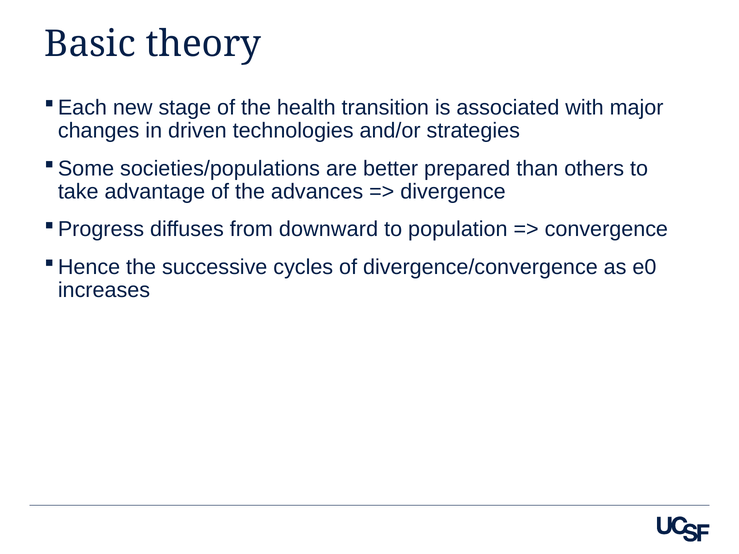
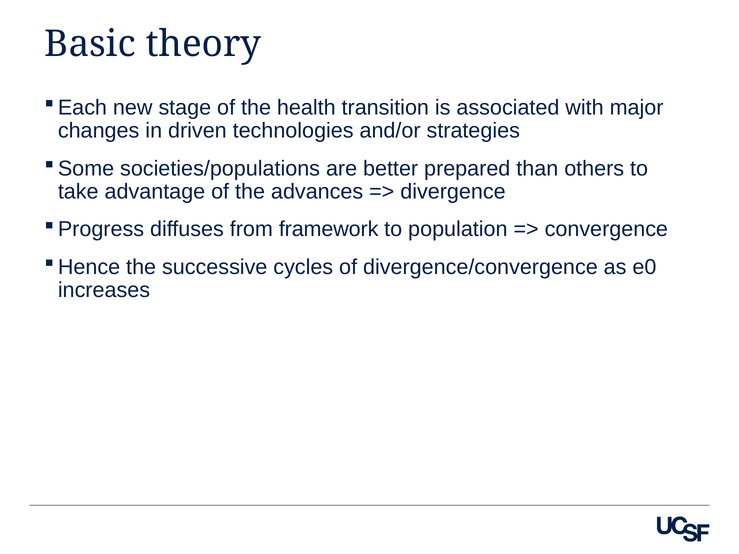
downward: downward -> framework
